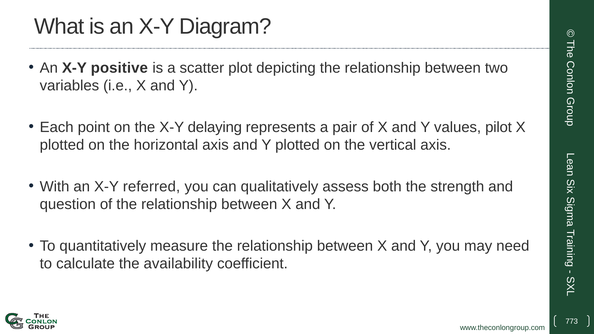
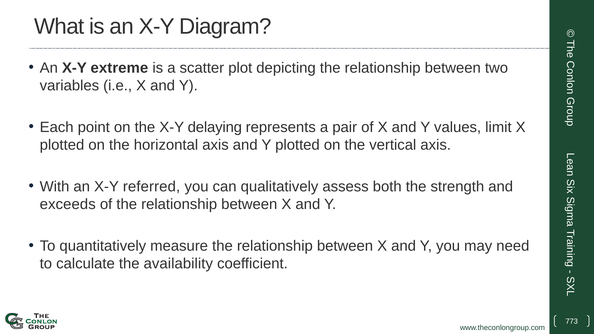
positive: positive -> extreme
pilot: pilot -> limit
question: question -> exceeds
